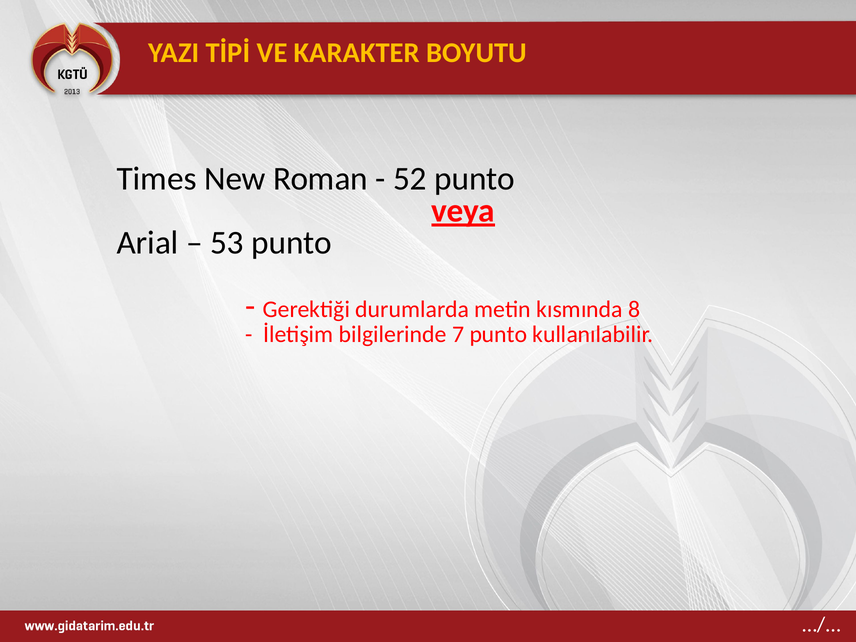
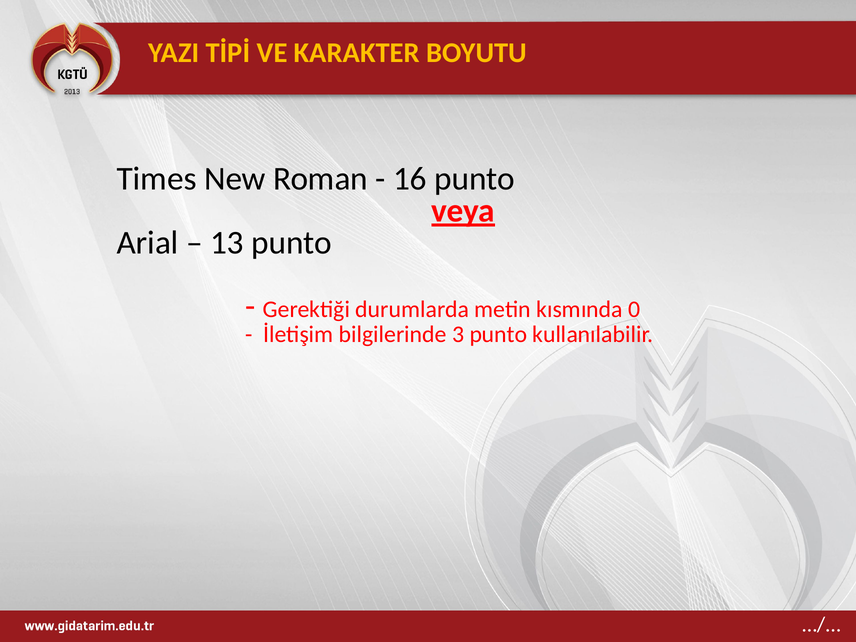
52: 52 -> 16
53: 53 -> 13
8: 8 -> 0
7: 7 -> 3
